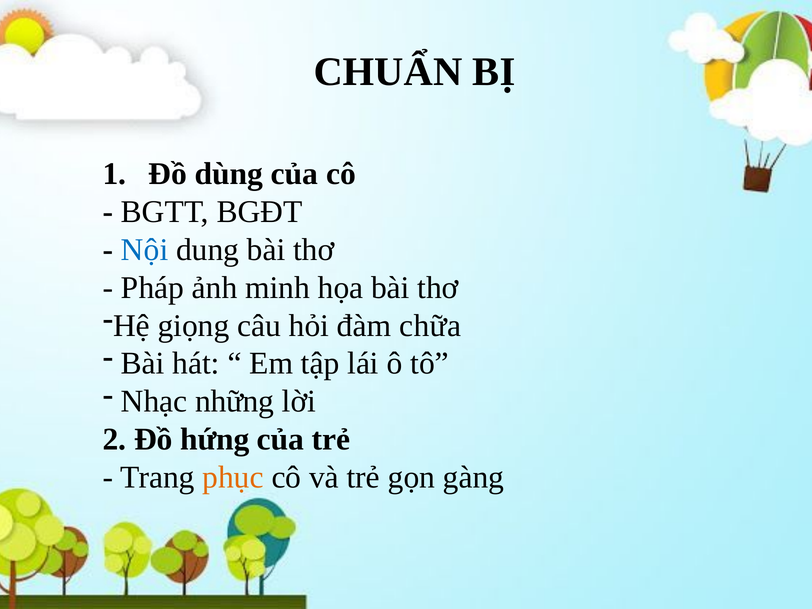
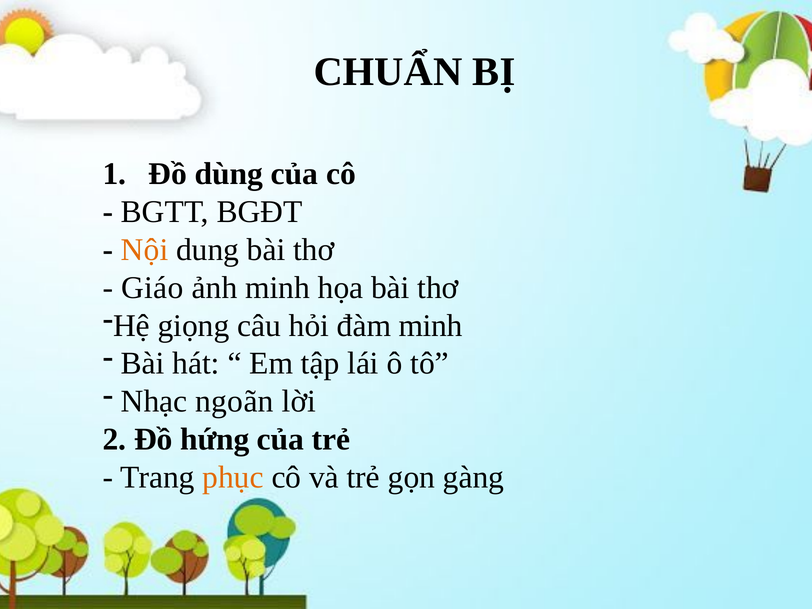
Nội colour: blue -> orange
Pháp: Pháp -> Giáo
đàm chữa: chữa -> minh
những: những -> ngoãn
